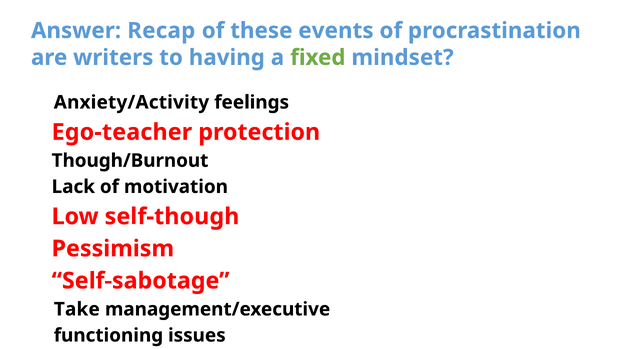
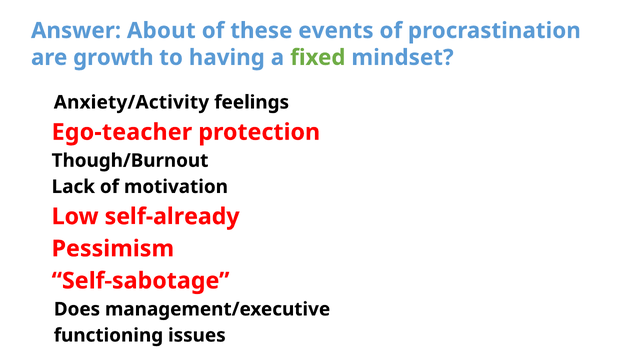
Recap: Recap -> About
writers: writers -> growth
self-though: self-though -> self-already
Take: Take -> Does
